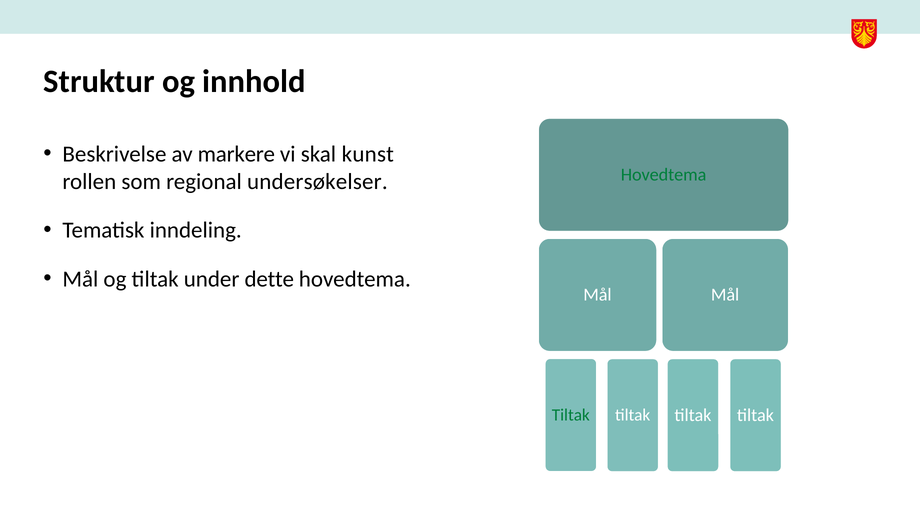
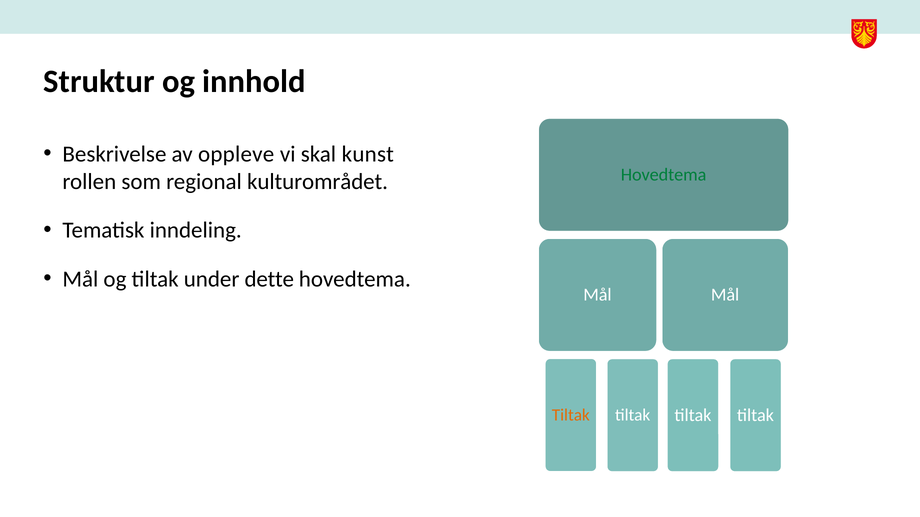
markere: markere -> oppleve
undersøkelser: undersøkelser -> kulturområdet
Tiltak at (571, 415) colour: green -> orange
